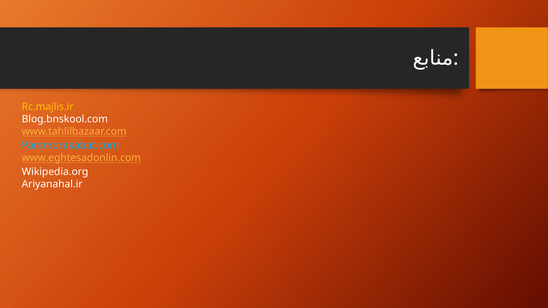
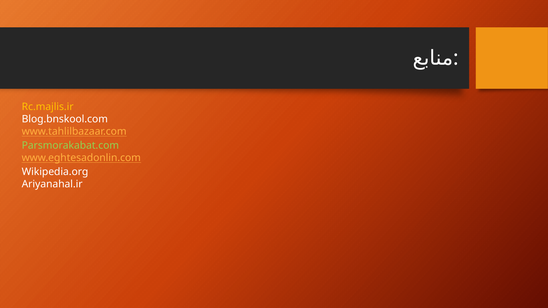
Parsmorakabat.com colour: light blue -> light green
